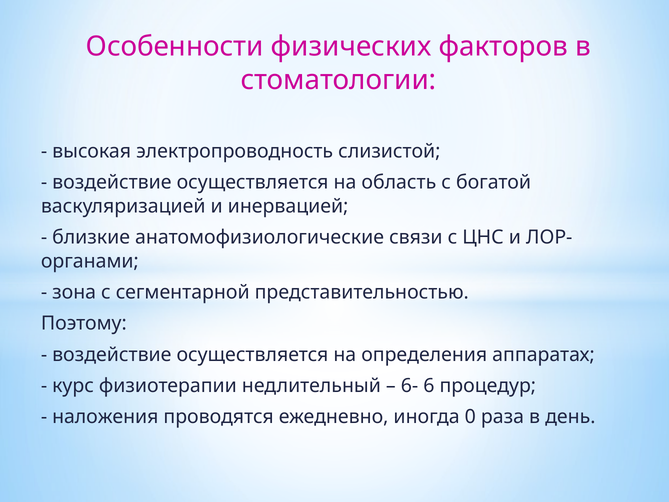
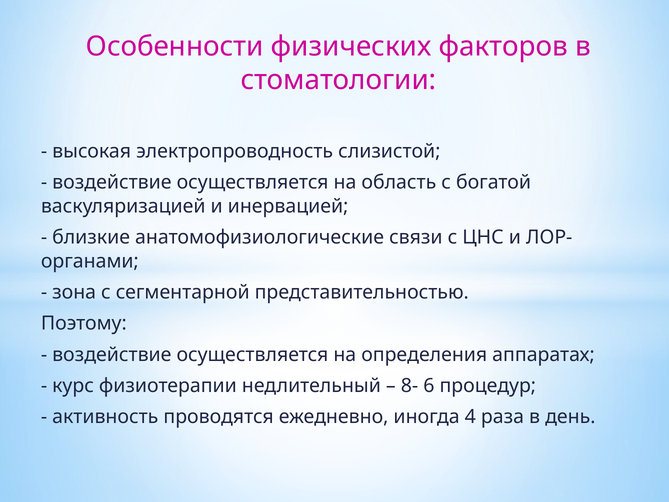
6-: 6- -> 8-
наложения: наложения -> активность
0: 0 -> 4
